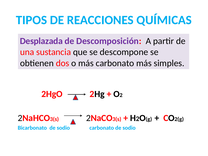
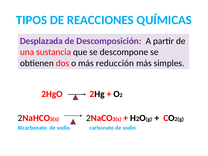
más carbonato: carbonato -> reducción
